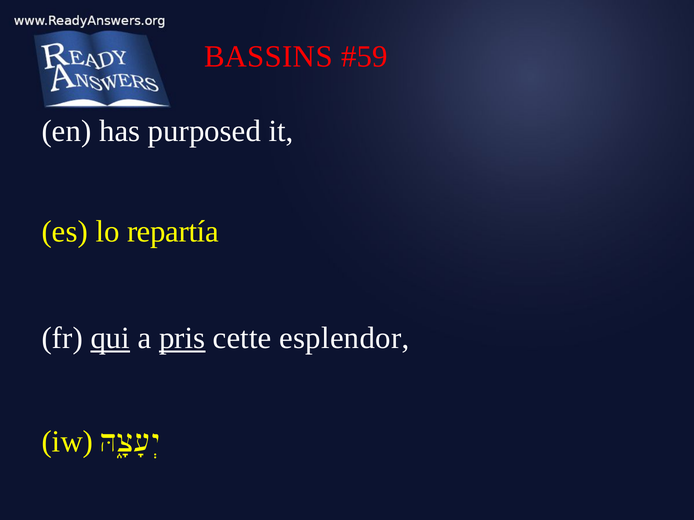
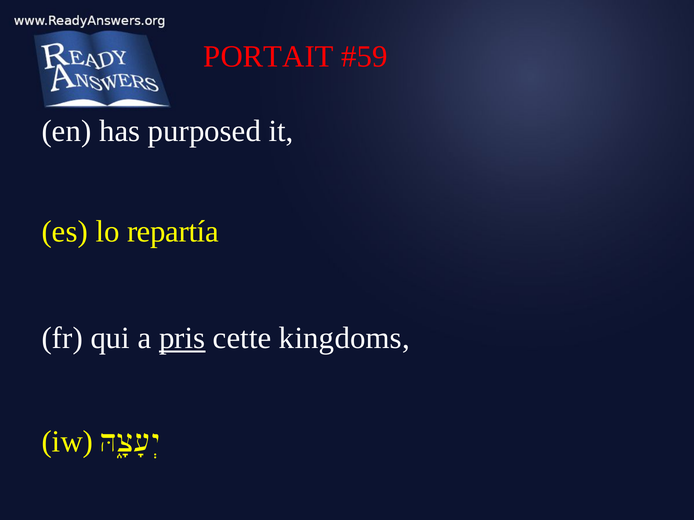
BASSINS: BASSINS -> PORTAIT
qui underline: present -> none
esplendor: esplendor -> kingdoms
